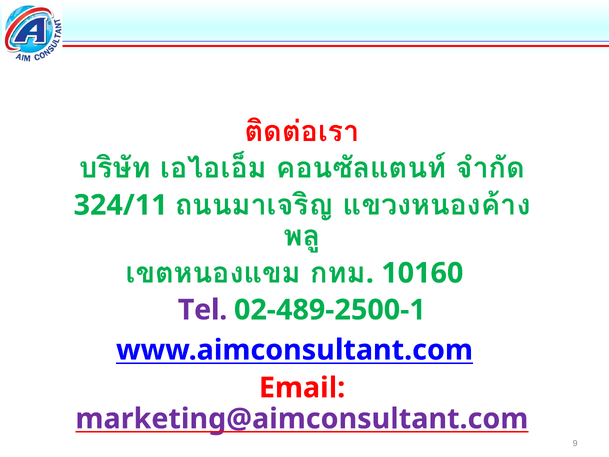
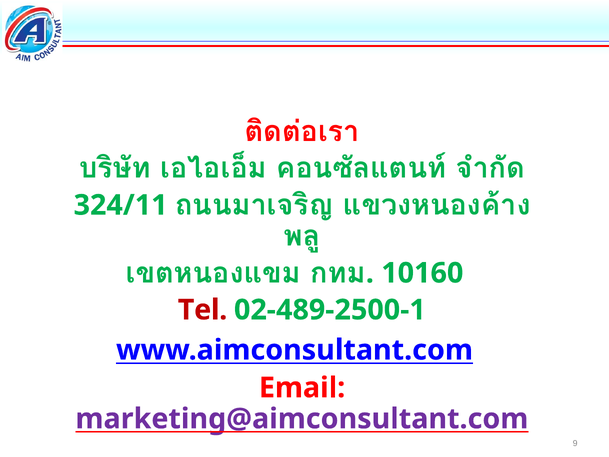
Tel colour: purple -> red
